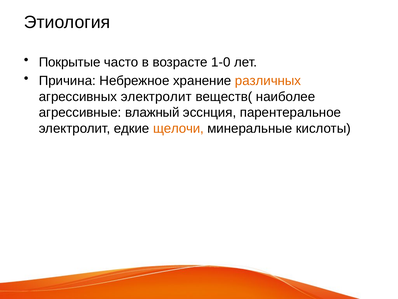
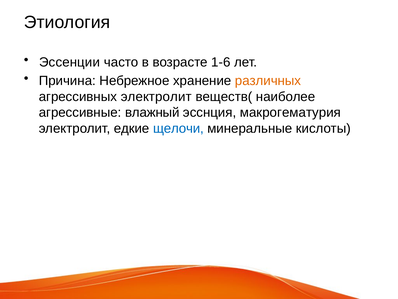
Покрытые: Покрытые -> Эссенции
1-0: 1-0 -> 1-6
парентеральное: парентеральное -> макрогематурия
щелочи colour: orange -> blue
